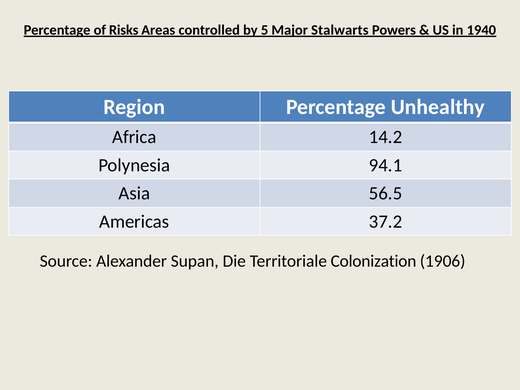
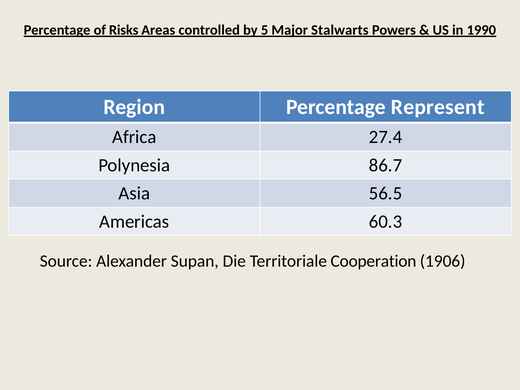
1940: 1940 -> 1990
Unhealthy: Unhealthy -> Represent
14.2: 14.2 -> 27.4
94.1: 94.1 -> 86.7
37.2: 37.2 -> 60.3
Colonization: Colonization -> Cooperation
